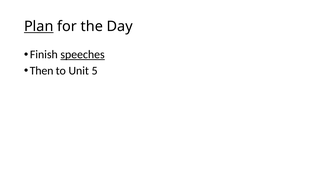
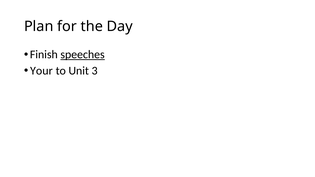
Plan underline: present -> none
Then: Then -> Your
5: 5 -> 3
